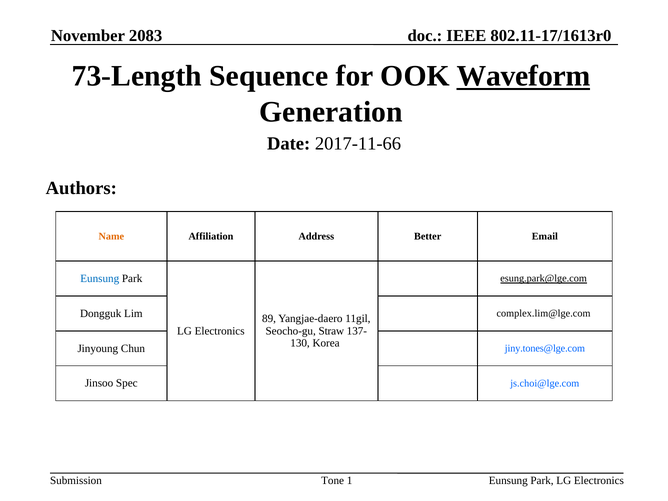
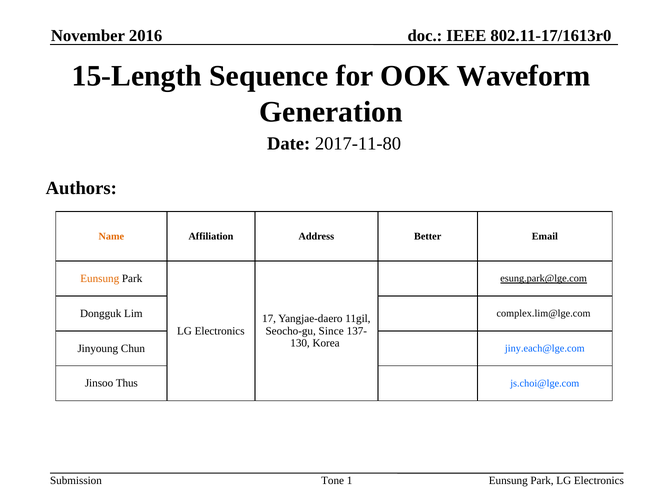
2083: 2083 -> 2016
73-Length: 73-Length -> 15-Length
Waveform underline: present -> none
2017-11-66: 2017-11-66 -> 2017-11-80
Eunsung at (100, 279) colour: blue -> orange
89: 89 -> 17
Straw: Straw -> Since
jiny.tones@lge.com: jiny.tones@lge.com -> jiny.each@lge.com
Spec: Spec -> Thus
